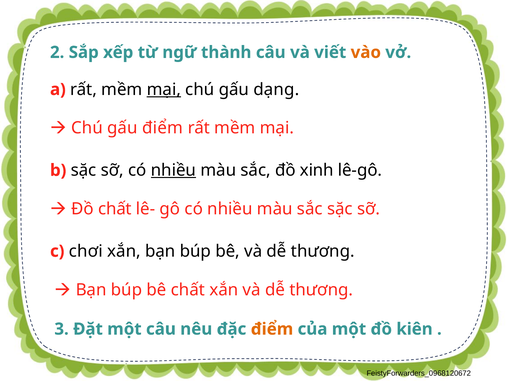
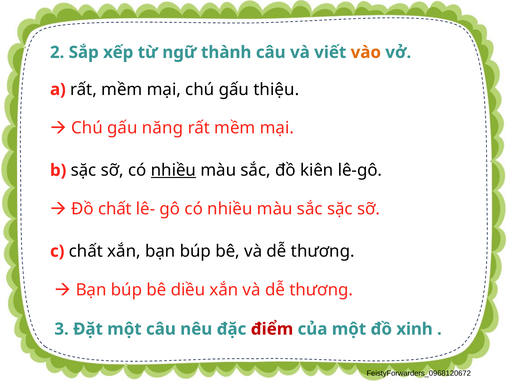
mại at (164, 89) underline: present -> none
dạng: dạng -> thiệu
gấu điểm: điểm -> năng
xinh: xinh -> kiên
c chơi: chơi -> chất
bê chất: chất -> diều
điểm at (272, 328) colour: orange -> red
kiên: kiên -> xinh
